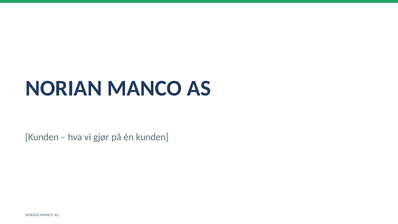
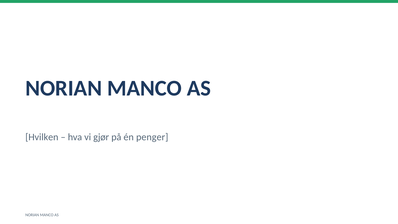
Kunden at (42, 137): Kunden -> Hvilken
én kunden: kunden -> penger
